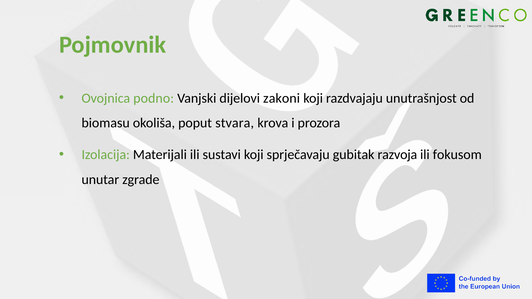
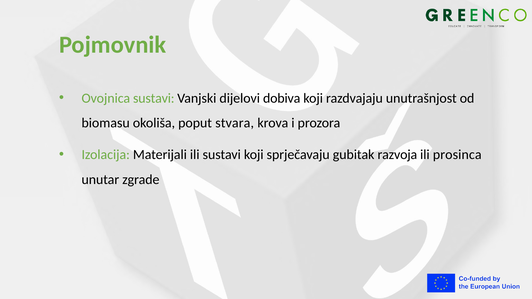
Ovojnica podno: podno -> sustavi
zakoni: zakoni -> dobiva
fokusom: fokusom -> prosinca
